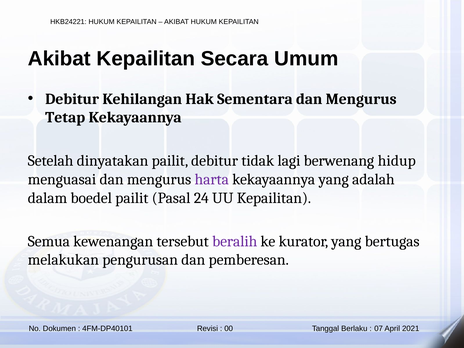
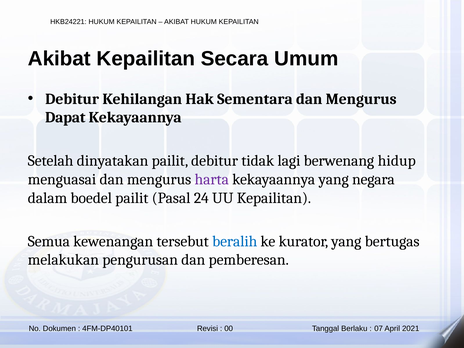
Tetap: Tetap -> Dapat
adalah: adalah -> negara
beralih colour: purple -> blue
